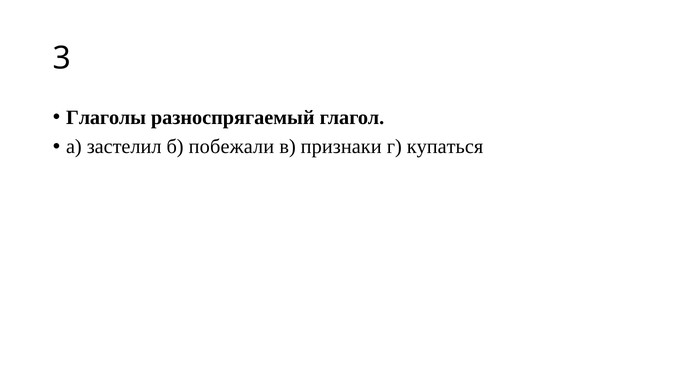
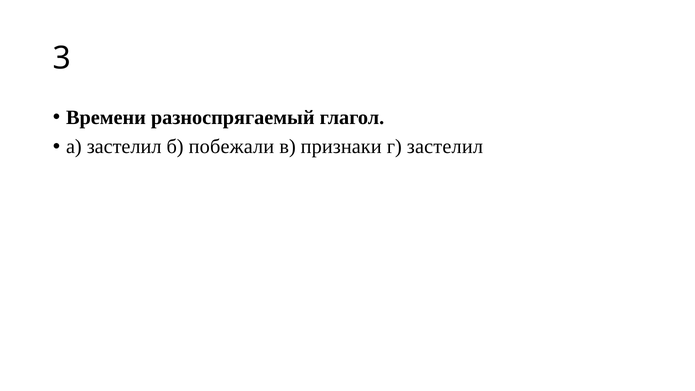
Глаголы: Глаголы -> Времени
г купаться: купаться -> застелил
